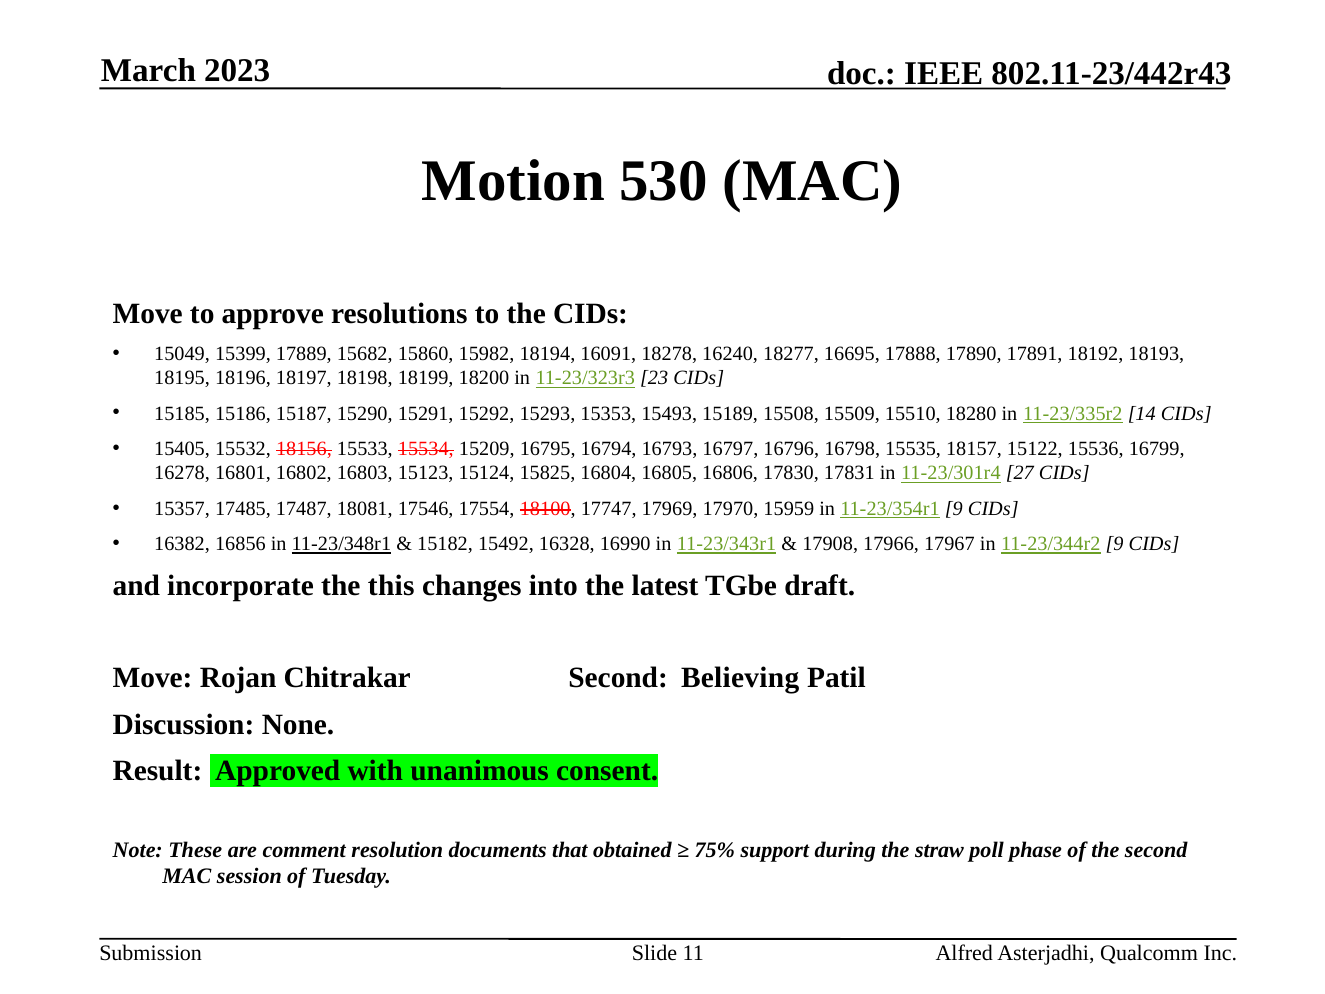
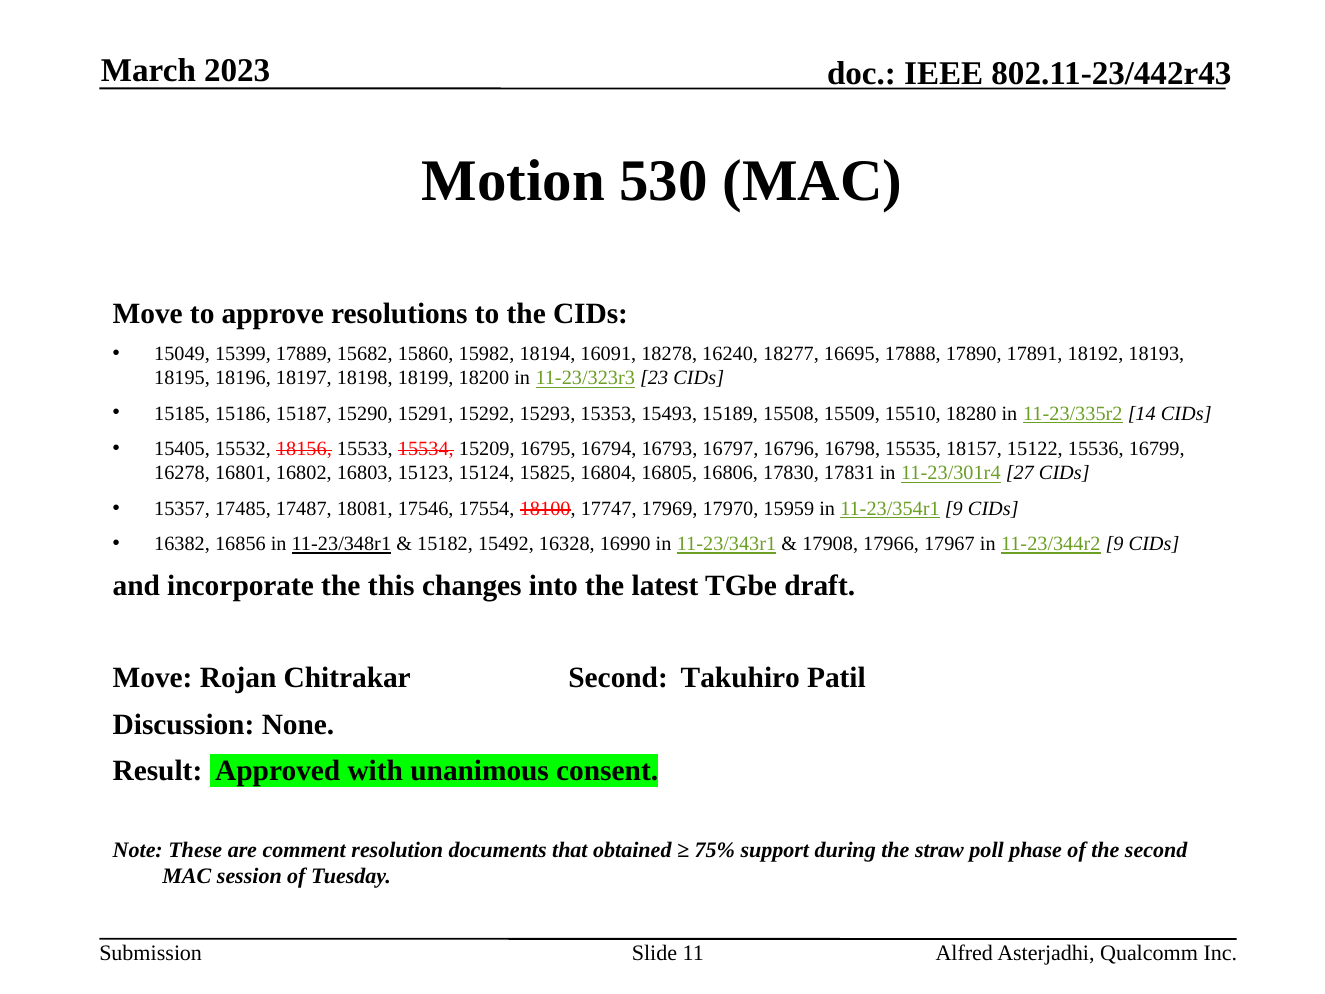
Believing: Believing -> Takuhiro
